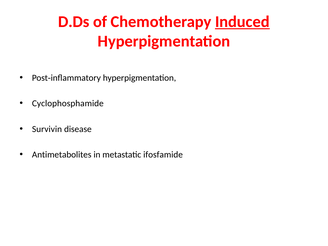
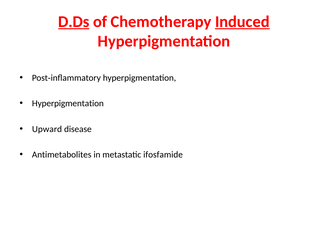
D.Ds underline: none -> present
Cyclophosphamide at (68, 103): Cyclophosphamide -> Hyperpigmentation
Survivin: Survivin -> Upward
